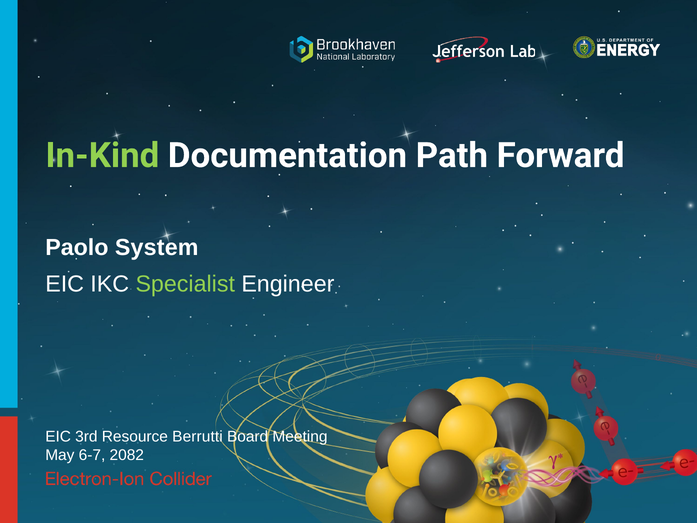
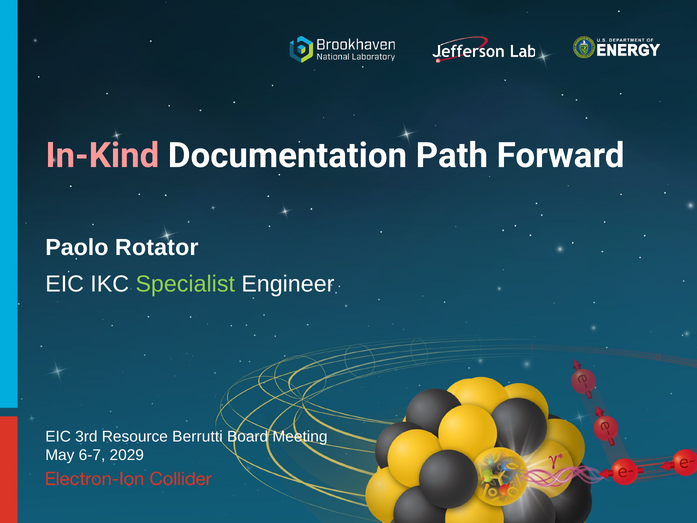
In-Kind colour: light green -> pink
System: System -> Rotator
2082: 2082 -> 2029
